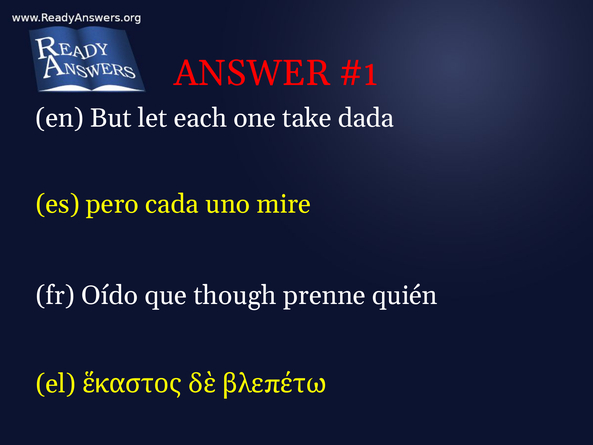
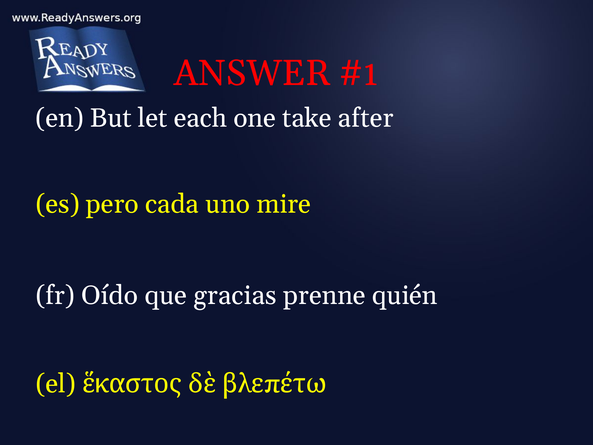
dada: dada -> after
though: though -> gracias
